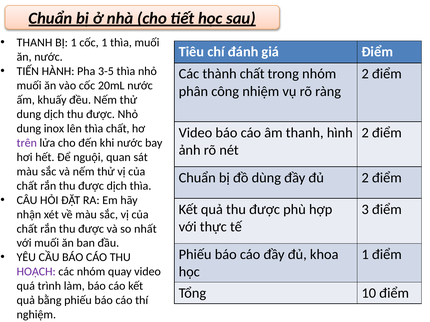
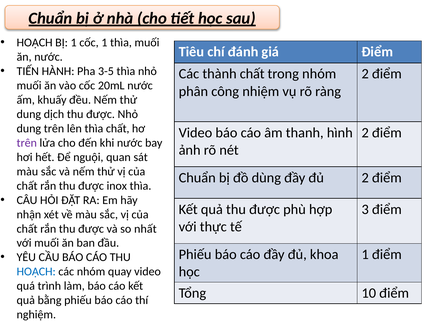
THANH at (35, 43): THANH -> HOẠCH
dung inox: inox -> trên
được dịch: dịch -> inox
HOẠCH at (36, 272) colour: purple -> blue
